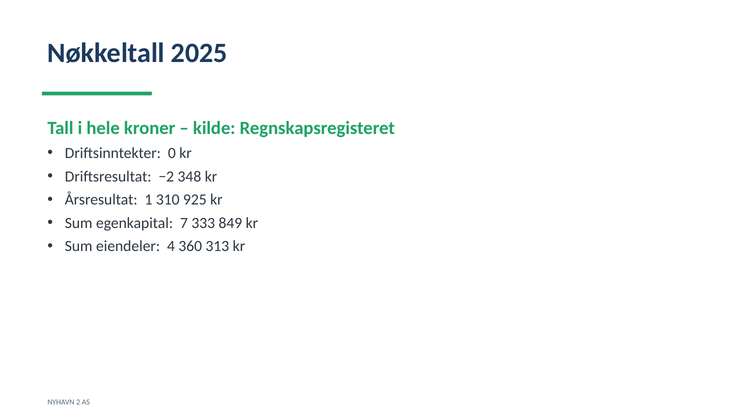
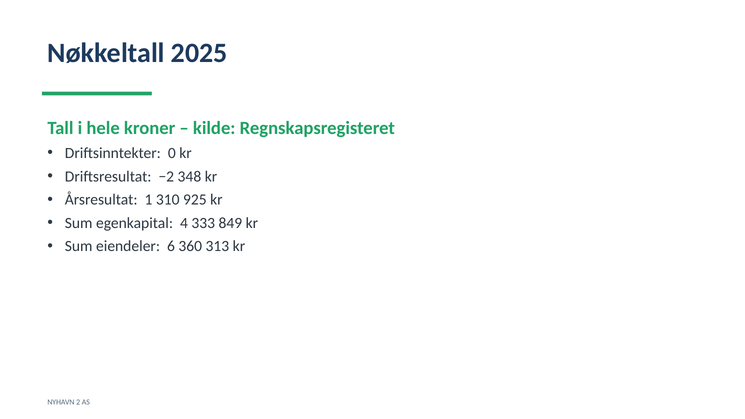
7: 7 -> 4
4: 4 -> 6
